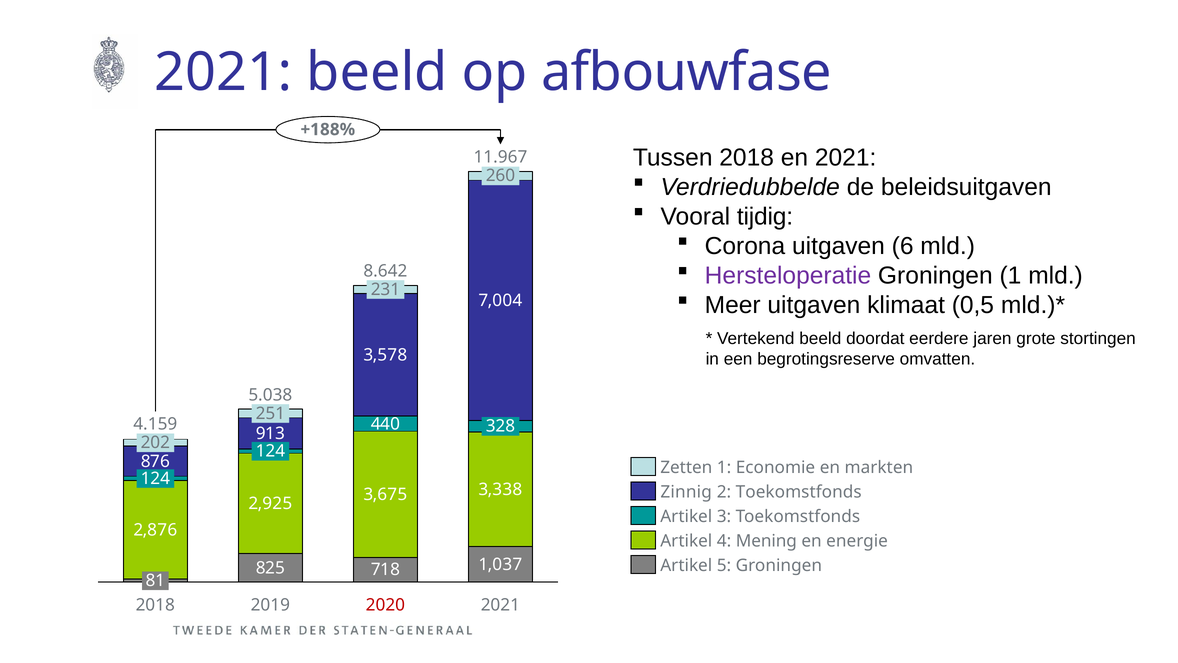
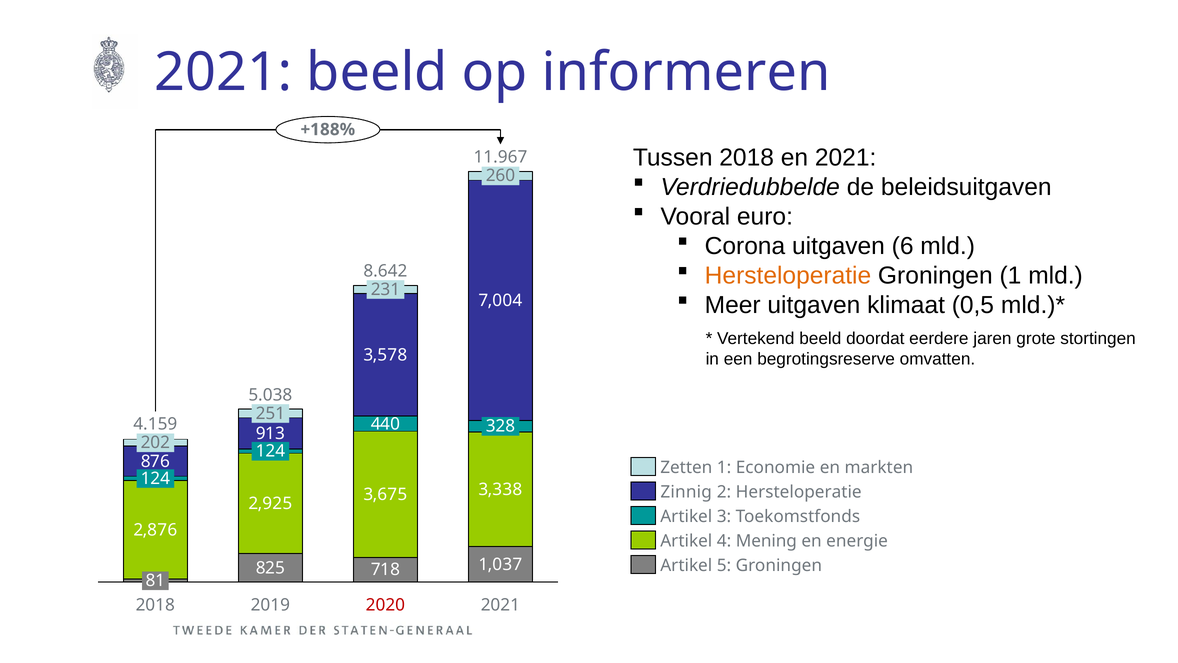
afbouwfase: afbouwfase -> informeren
tijdig: tijdig -> euro
Hersteloperatie at (788, 276) colour: purple -> orange
2 Toekomstfonds: Toekomstfonds -> Hersteloperatie
